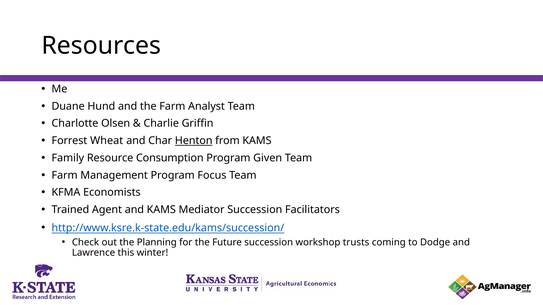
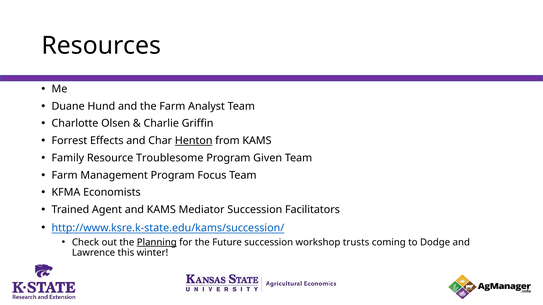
Wheat: Wheat -> Effects
Consumption: Consumption -> Troublesome
Planning underline: none -> present
